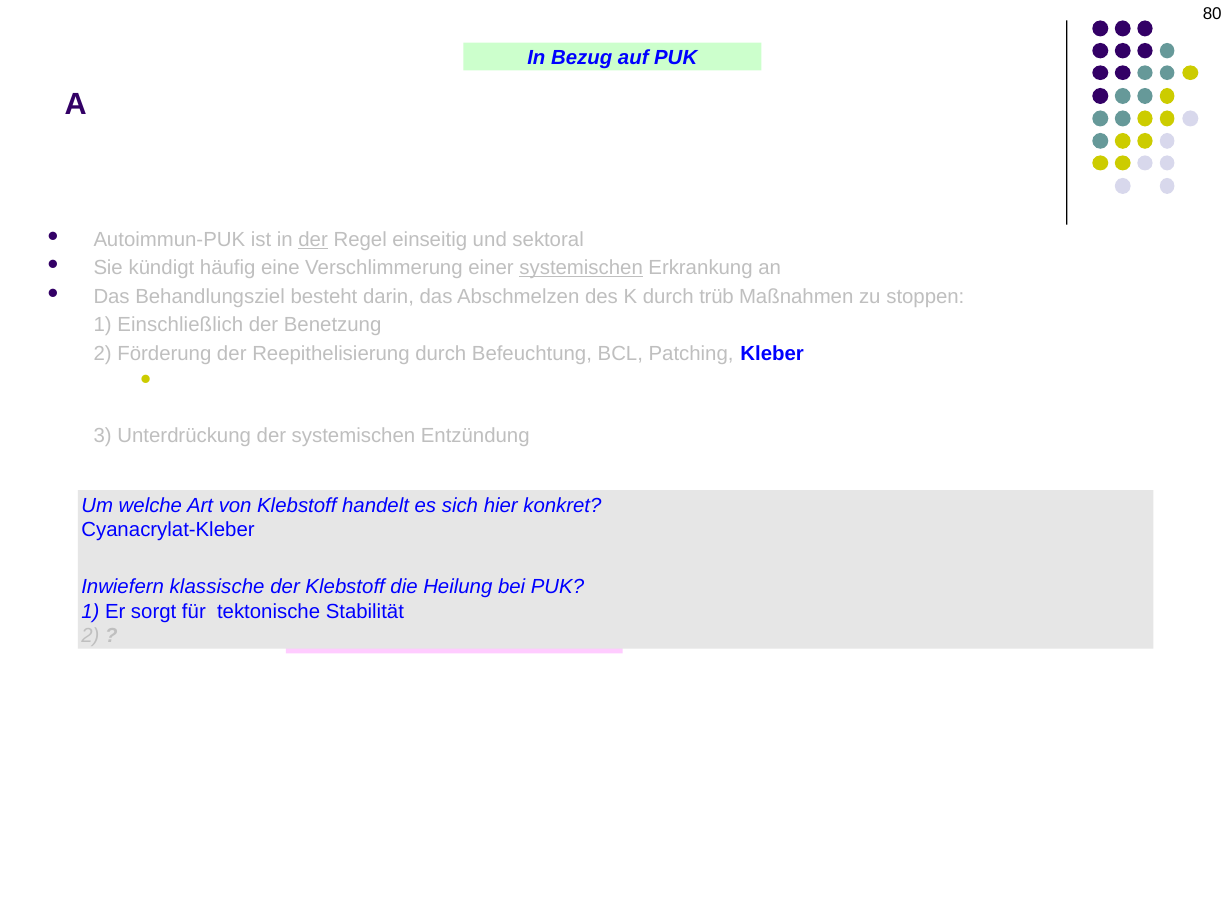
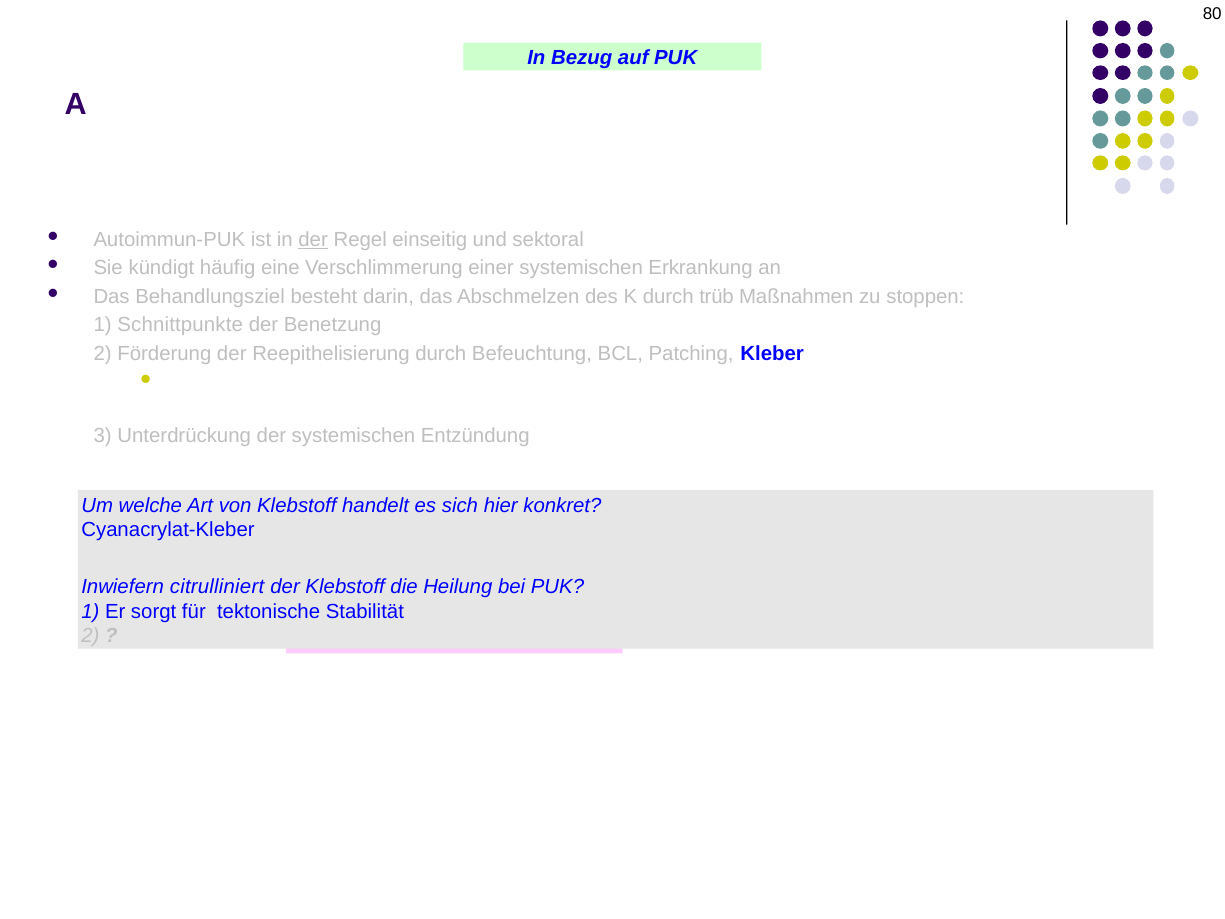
systemischen at (581, 268) underline: present -> none
Einschließlich: Einschließlich -> Schnittpunkte
klassische: klassische -> citrulliniert
